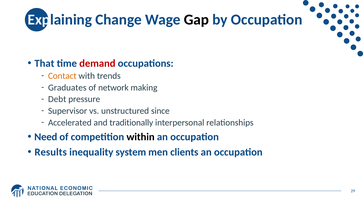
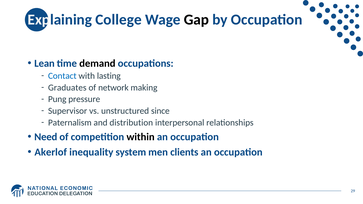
Change: Change -> College
That: That -> Lean
demand colour: red -> black
Contact colour: orange -> blue
trends: trends -> lasting
Debt: Debt -> Pung
Accelerated: Accelerated -> Paternalism
traditionally: traditionally -> distribution
Results: Results -> Akerlof
